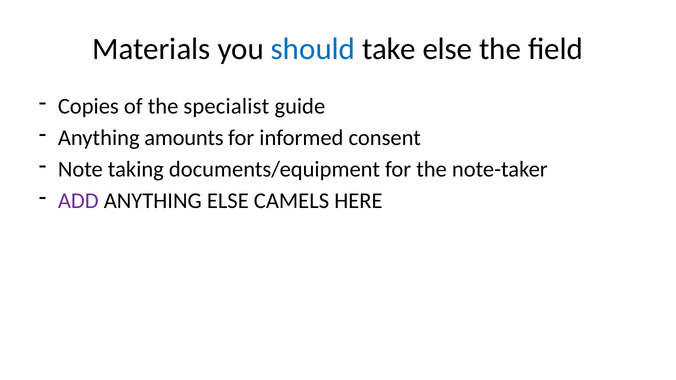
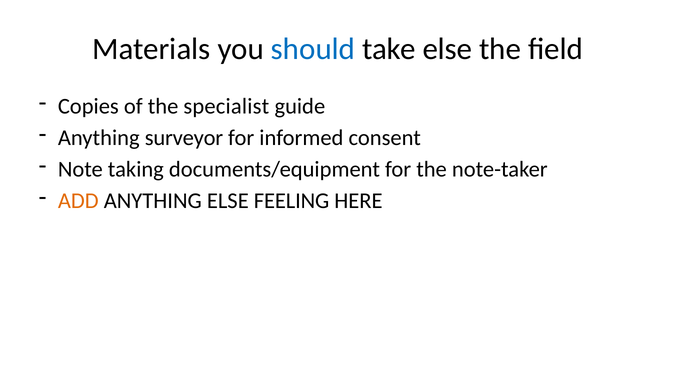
amounts: amounts -> surveyor
ADD colour: purple -> orange
CAMELS: CAMELS -> FEELING
